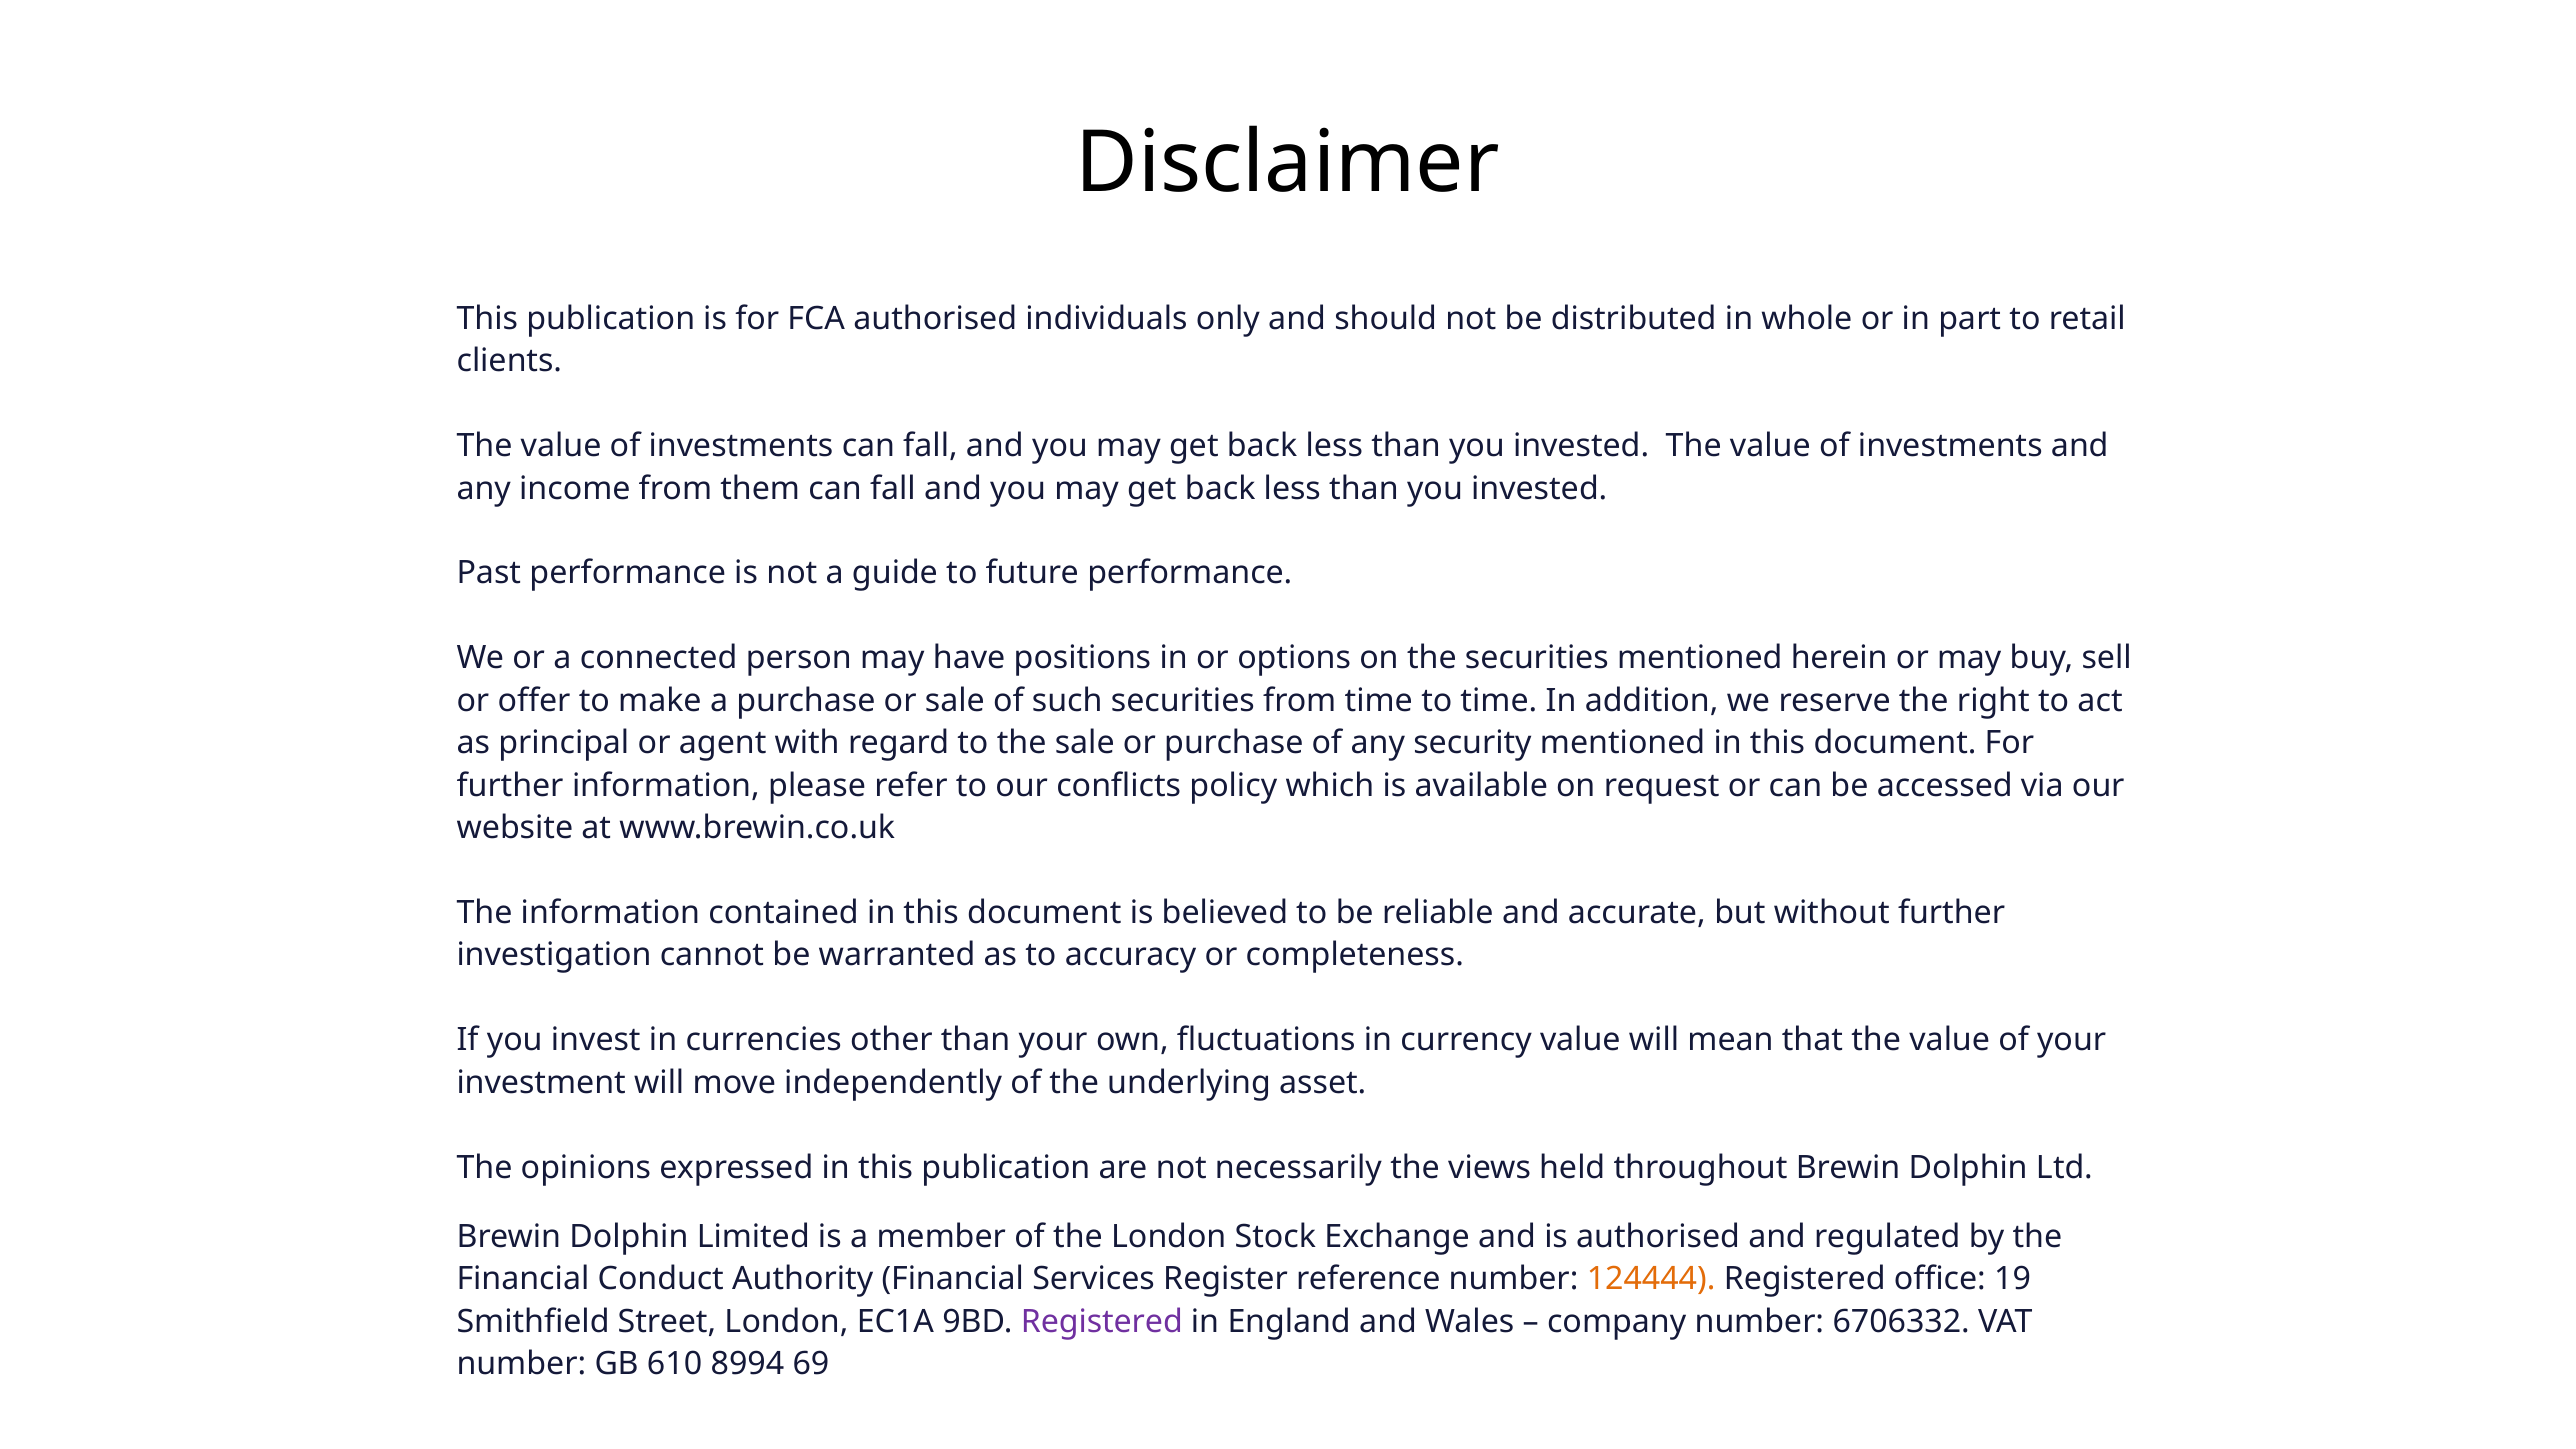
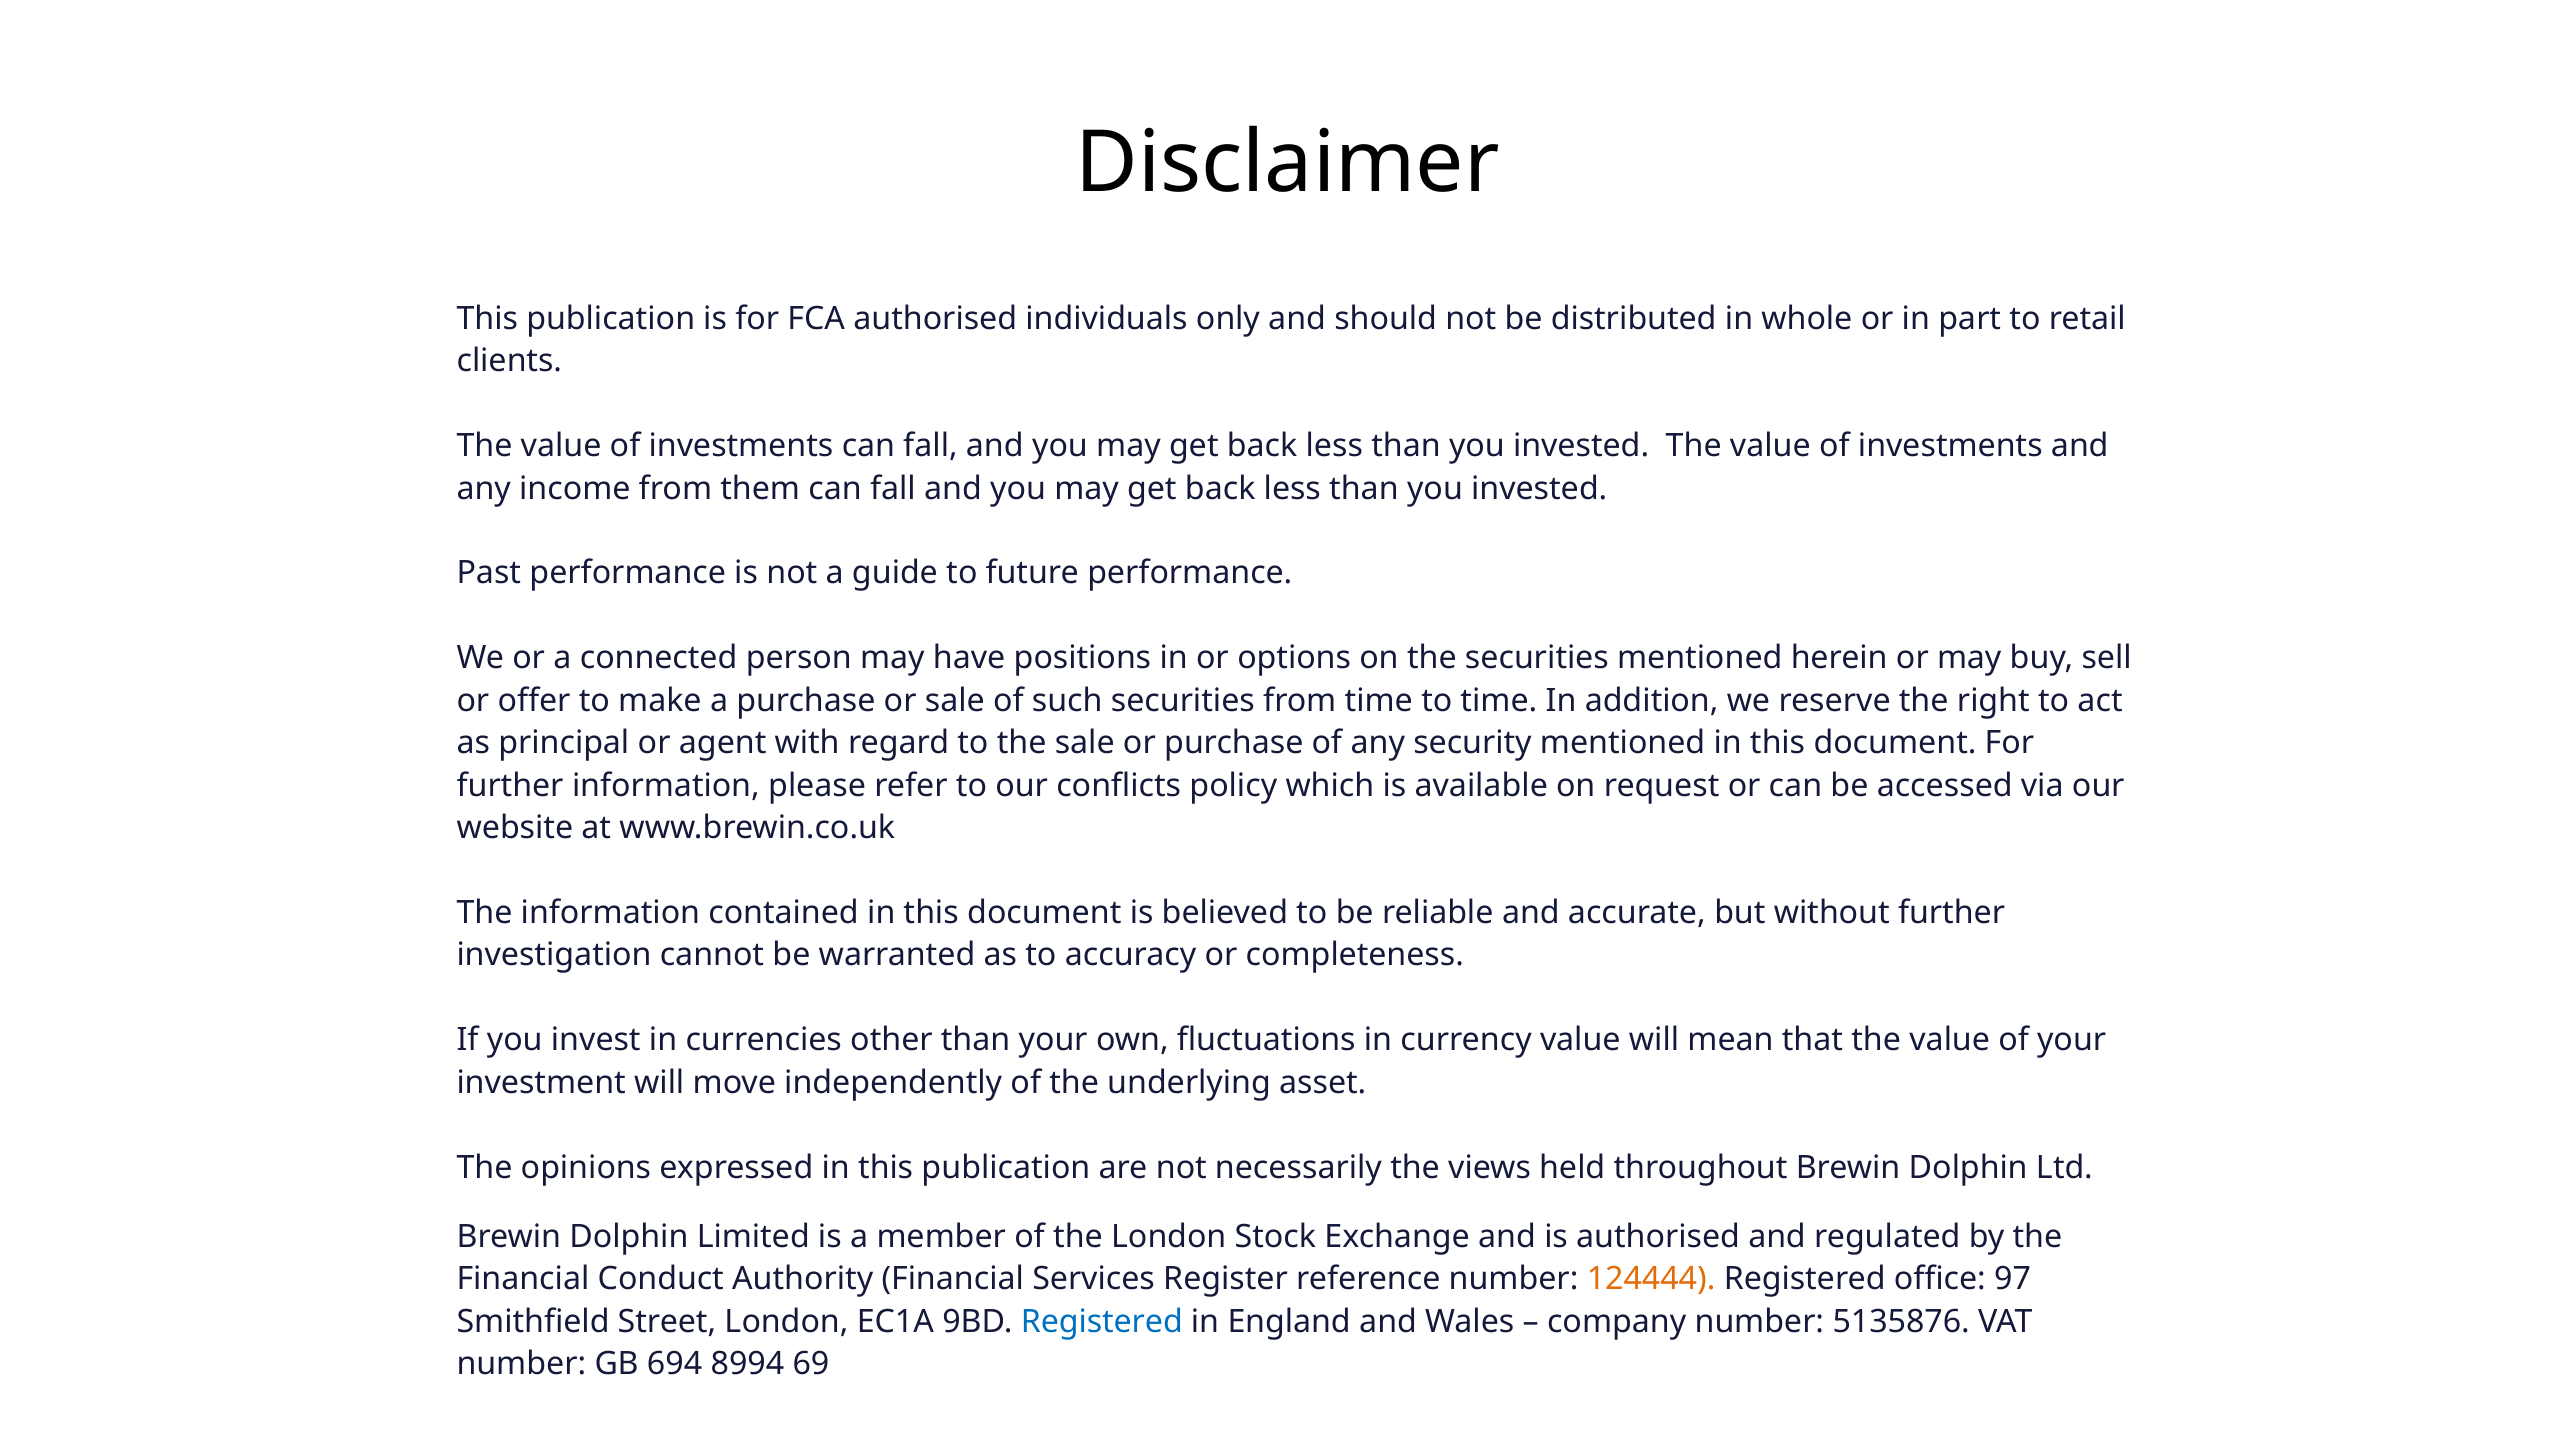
19: 19 -> 97
Registered at (1102, 1322) colour: purple -> blue
6706332: 6706332 -> 5135876
610: 610 -> 694
